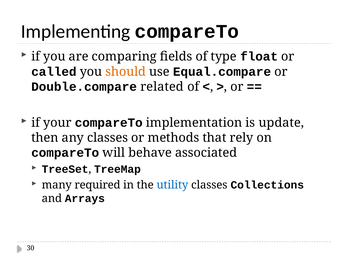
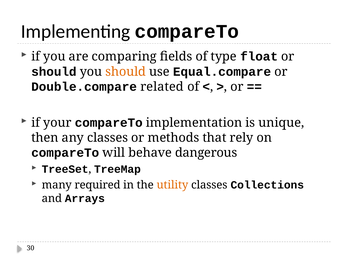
called at (54, 72): called -> should
update: update -> unique
associated: associated -> dangerous
utility colour: blue -> orange
